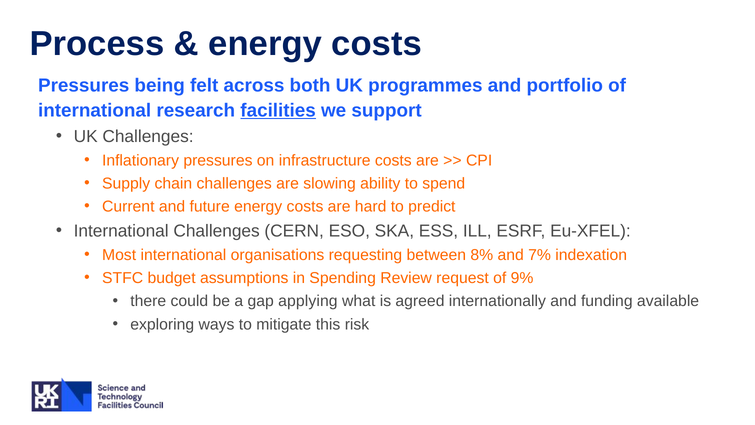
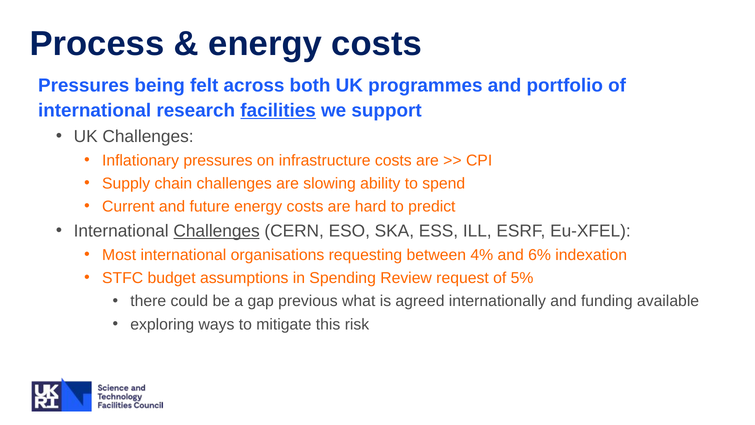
Challenges at (217, 231) underline: none -> present
8%: 8% -> 4%
7%: 7% -> 6%
9%: 9% -> 5%
applying: applying -> previous
